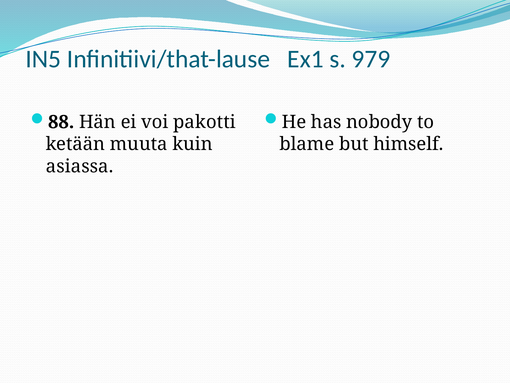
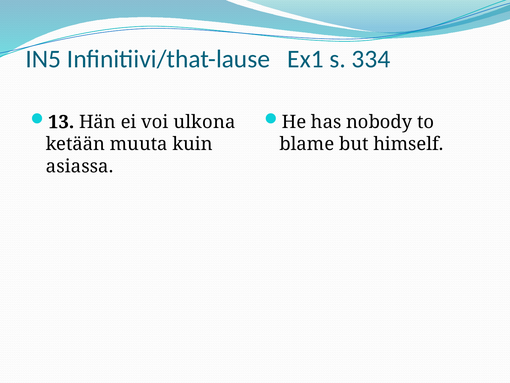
979: 979 -> 334
88: 88 -> 13
pakotti: pakotti -> ulkona
